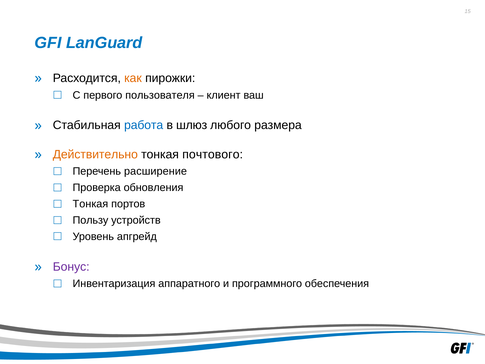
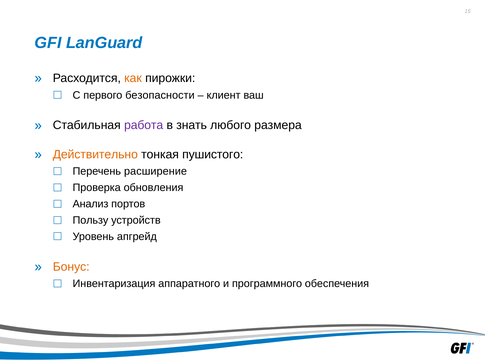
пользователя: пользователя -> безопасности
работа colour: blue -> purple
шлюз: шлюз -> знать
почтового: почтового -> пушистого
Тонкая at (90, 204): Тонкая -> Анализ
Бонус colour: purple -> orange
